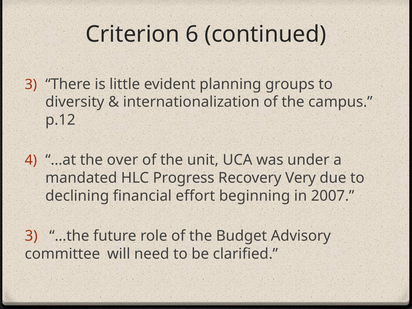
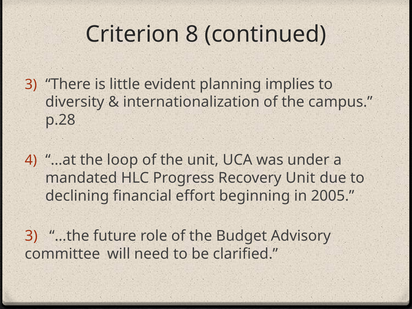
6: 6 -> 8
groups: groups -> implies
p.12: p.12 -> p.28
over: over -> loop
Recovery Very: Very -> Unit
2007: 2007 -> 2005
